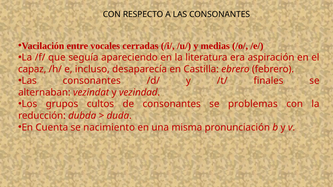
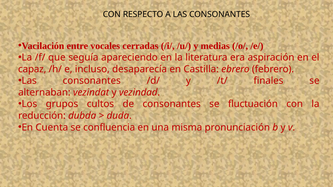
problemas: problemas -> fluctuación
nacimiento: nacimiento -> confluencia
